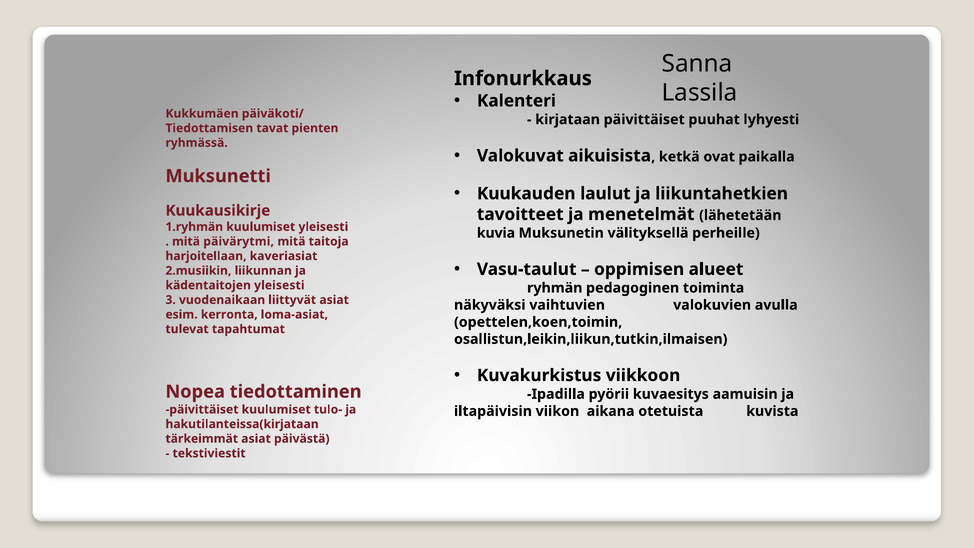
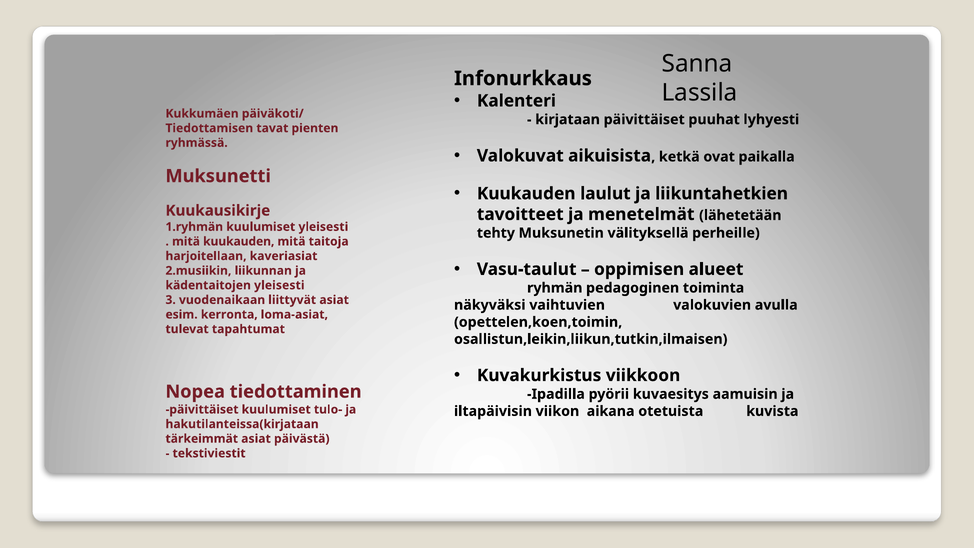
kuvia: kuvia -> tehty
mitä päivärytmi: päivärytmi -> kuukauden
